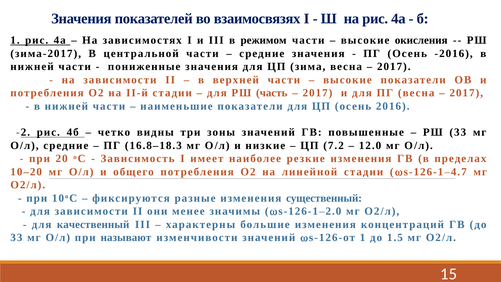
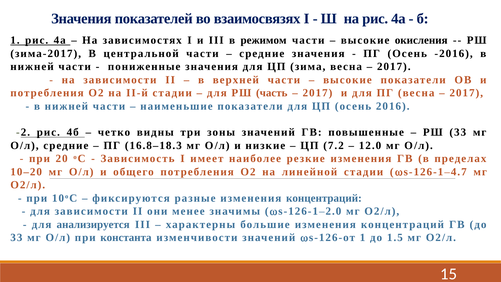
разные изменения существенный: существенный -> концентраций
качественный: качественный -> анализируется
называют: называют -> константа
